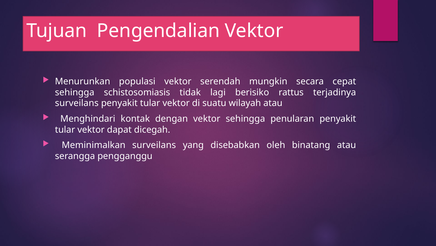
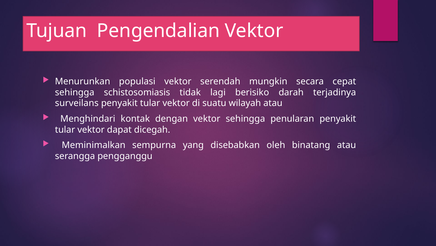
rattus: rattus -> darah
Meminimalkan surveilans: surveilans -> sempurna
